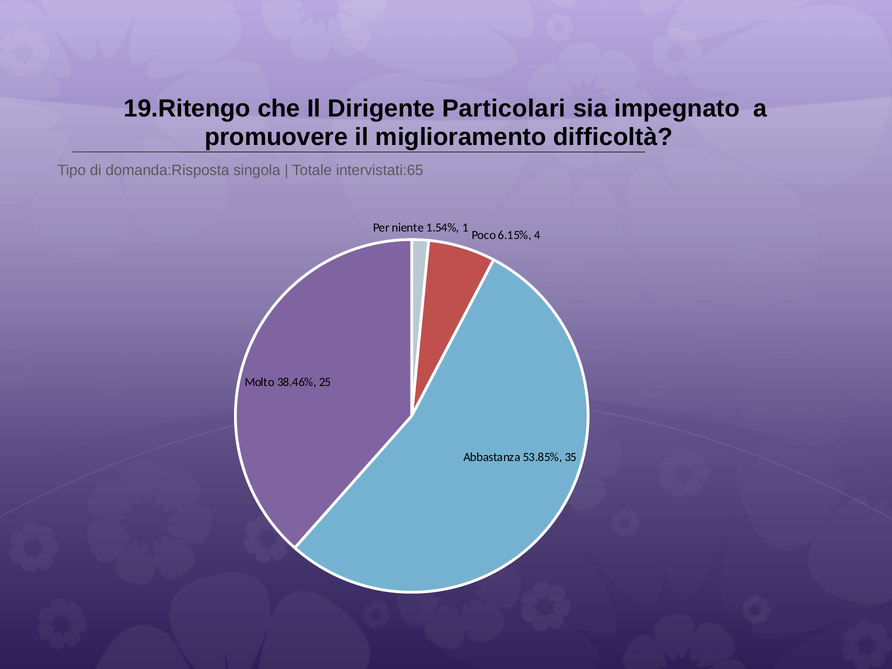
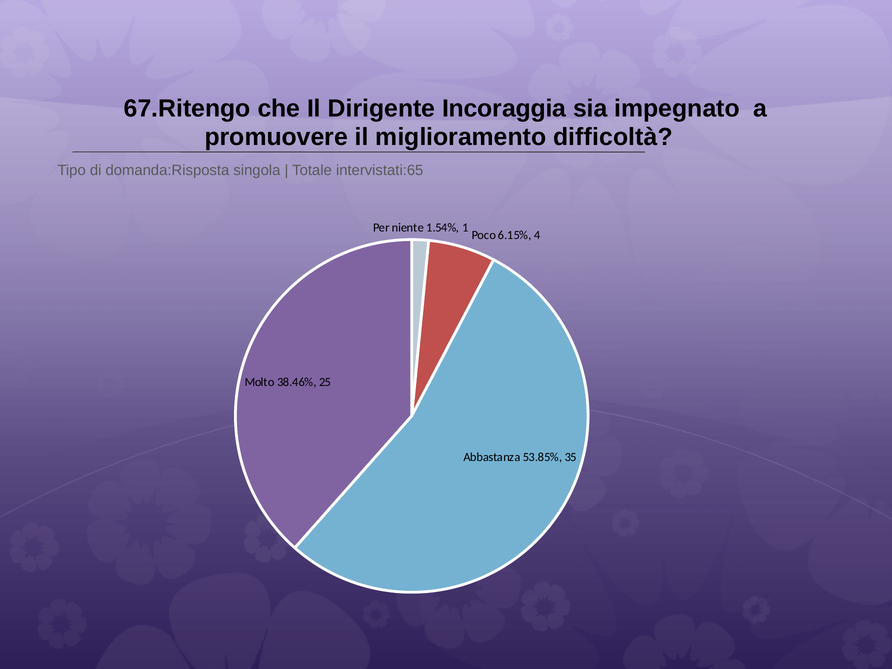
19.Ritengo: 19.Ritengo -> 67.Ritengo
Particolari: Particolari -> Incoraggia
